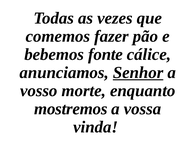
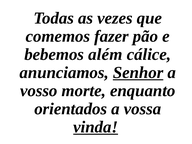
fonte: fonte -> além
mostremos: mostremos -> orientados
vinda underline: none -> present
